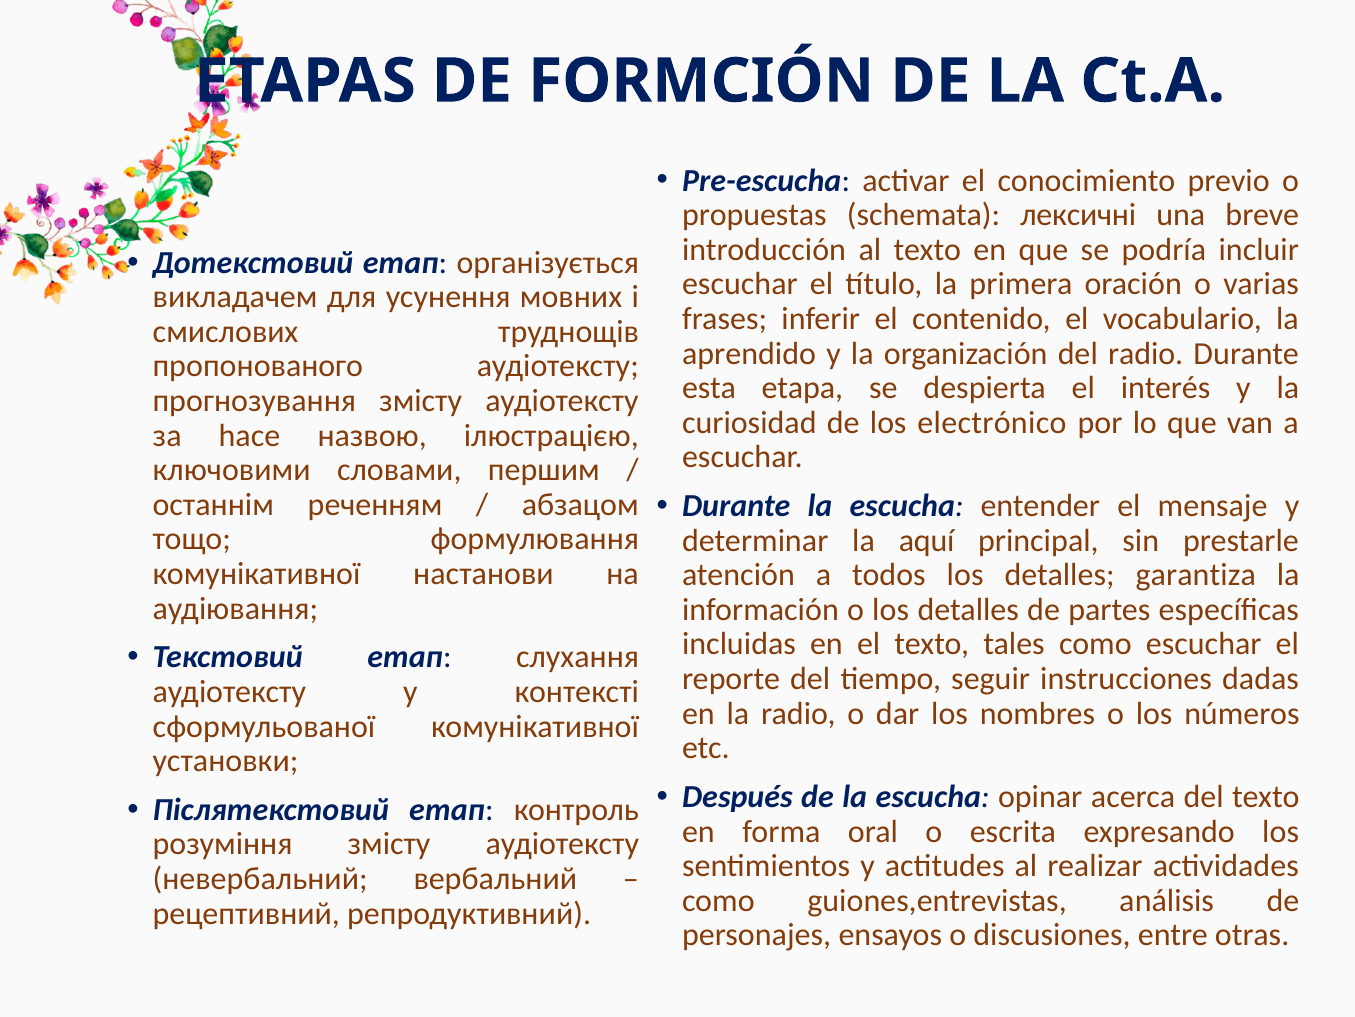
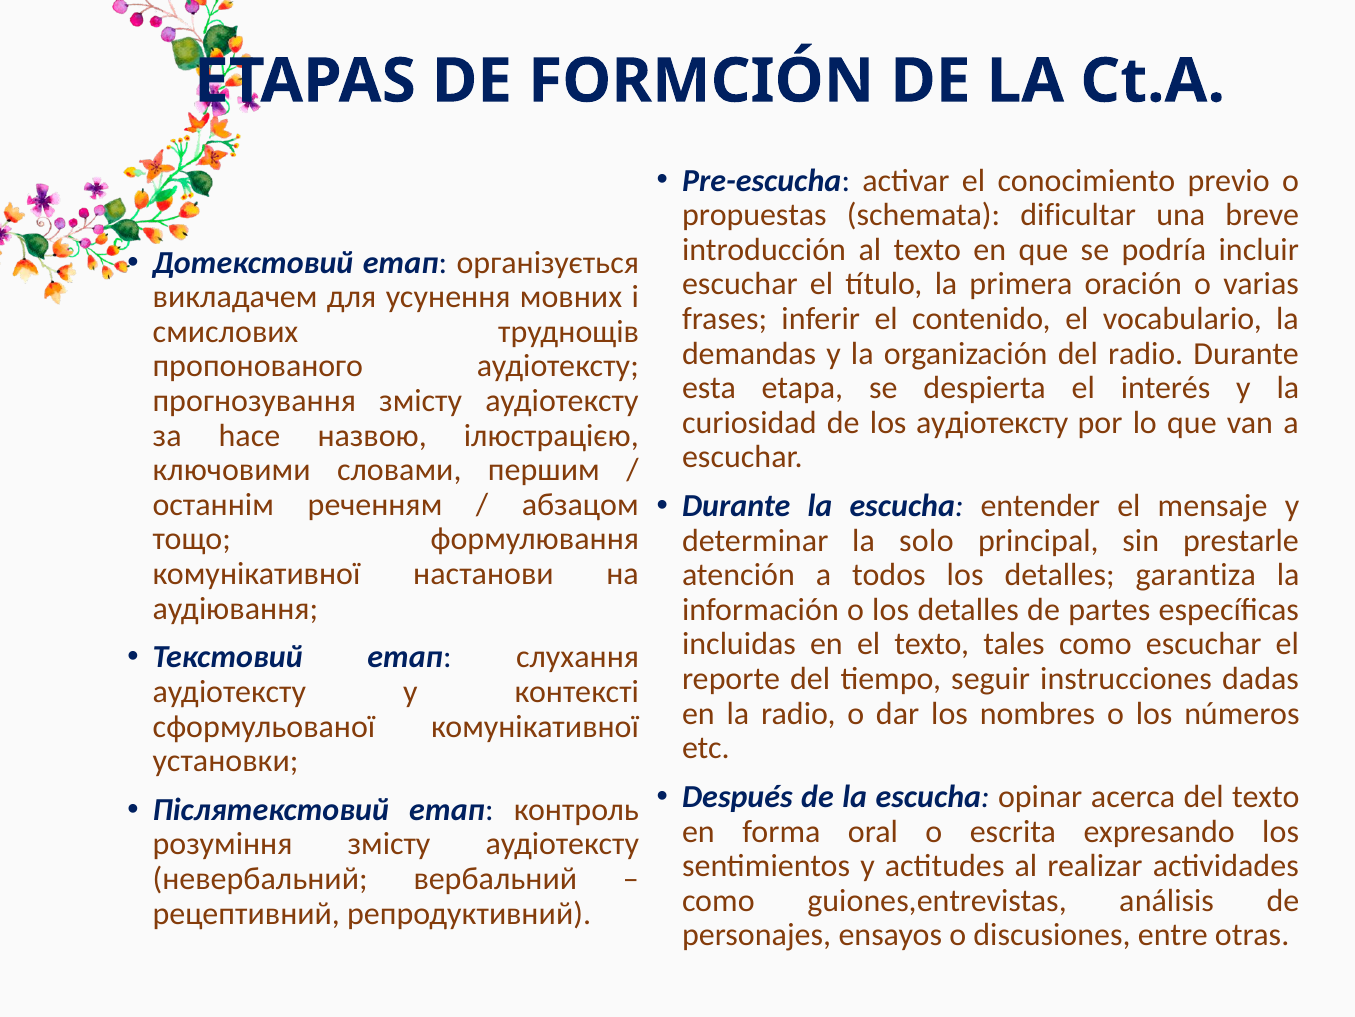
лексичні: лексичні -> dificultar
aprendido: aprendido -> demandas
los electrónico: electrónico -> аудіотексту
aquí: aquí -> solo
